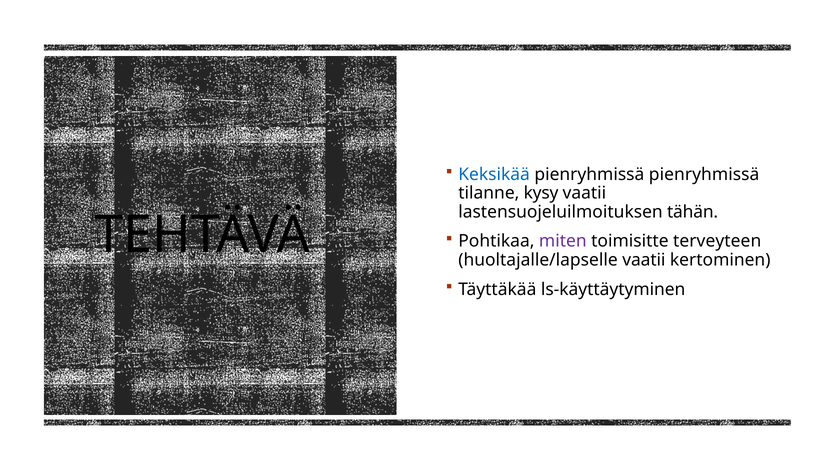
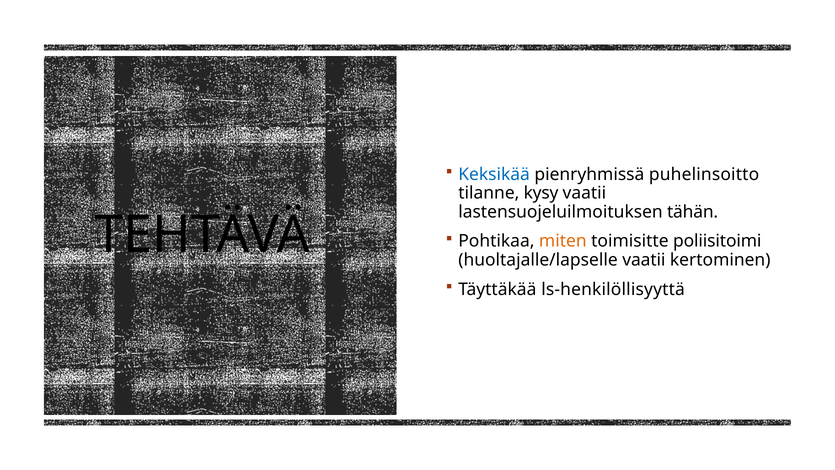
pienryhmissä pienryhmissä: pienryhmissä -> puhelinsoitto
miten colour: purple -> orange
terveyteen: terveyteen -> poliisitoimi
ls-käyttäytyminen: ls-käyttäytyminen -> ls-henkilöllisyyttä
